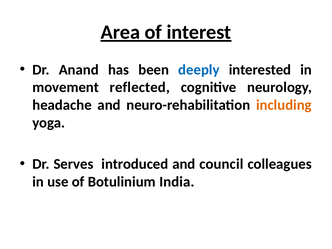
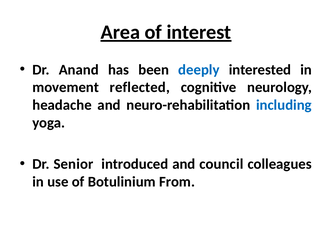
including colour: orange -> blue
Serves: Serves -> Senior
India: India -> From
